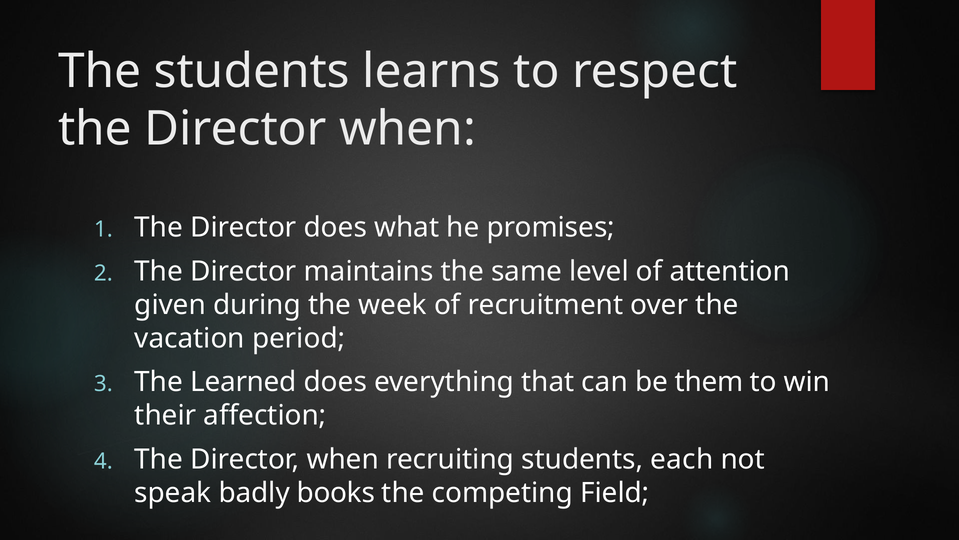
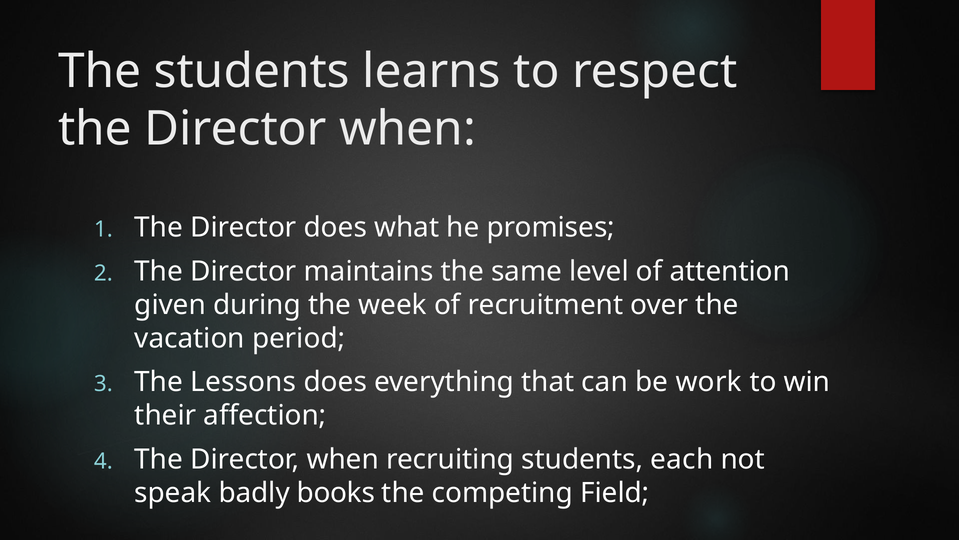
Learned: Learned -> Lessons
them: them -> work
